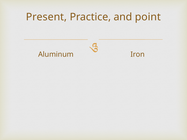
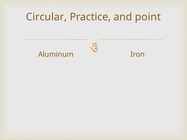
Present: Present -> Circular
